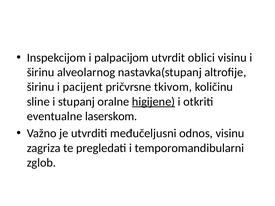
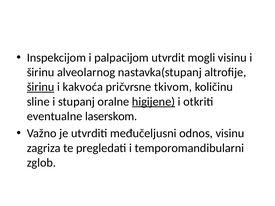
oblici: oblici -> mogli
širinu at (41, 87) underline: none -> present
pacijent: pacijent -> kakvoća
